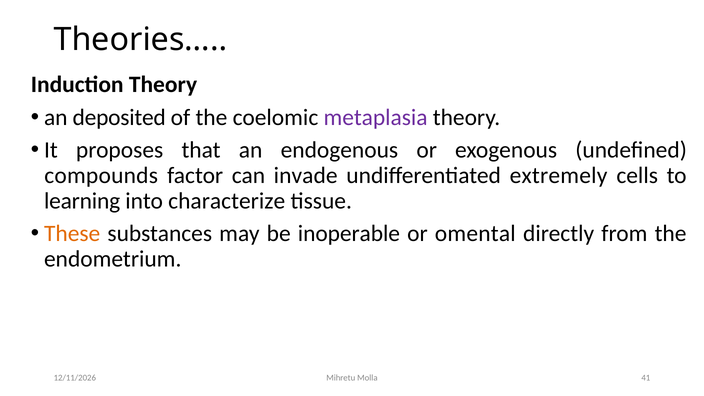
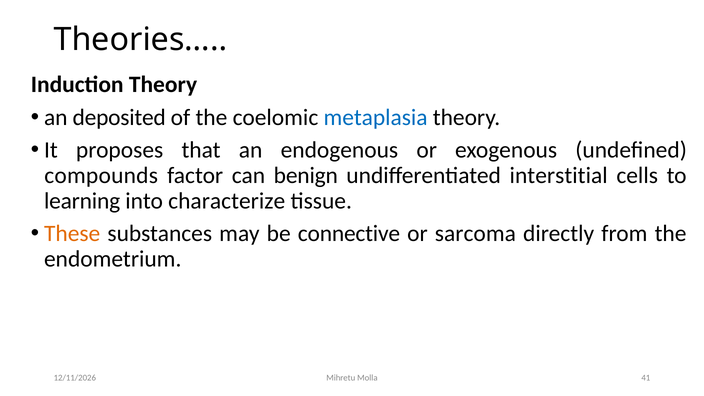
metaplasia colour: purple -> blue
invade: invade -> benign
extremely: extremely -> interstitial
inoperable: inoperable -> connective
omental: omental -> sarcoma
